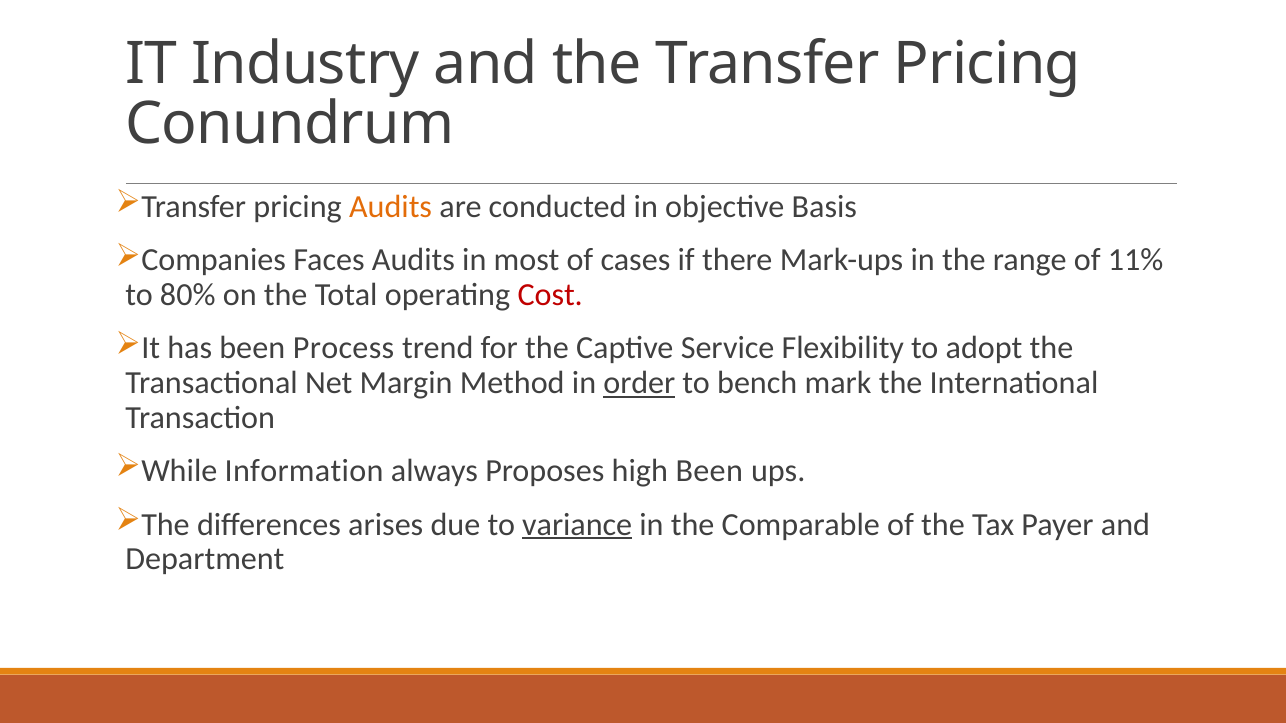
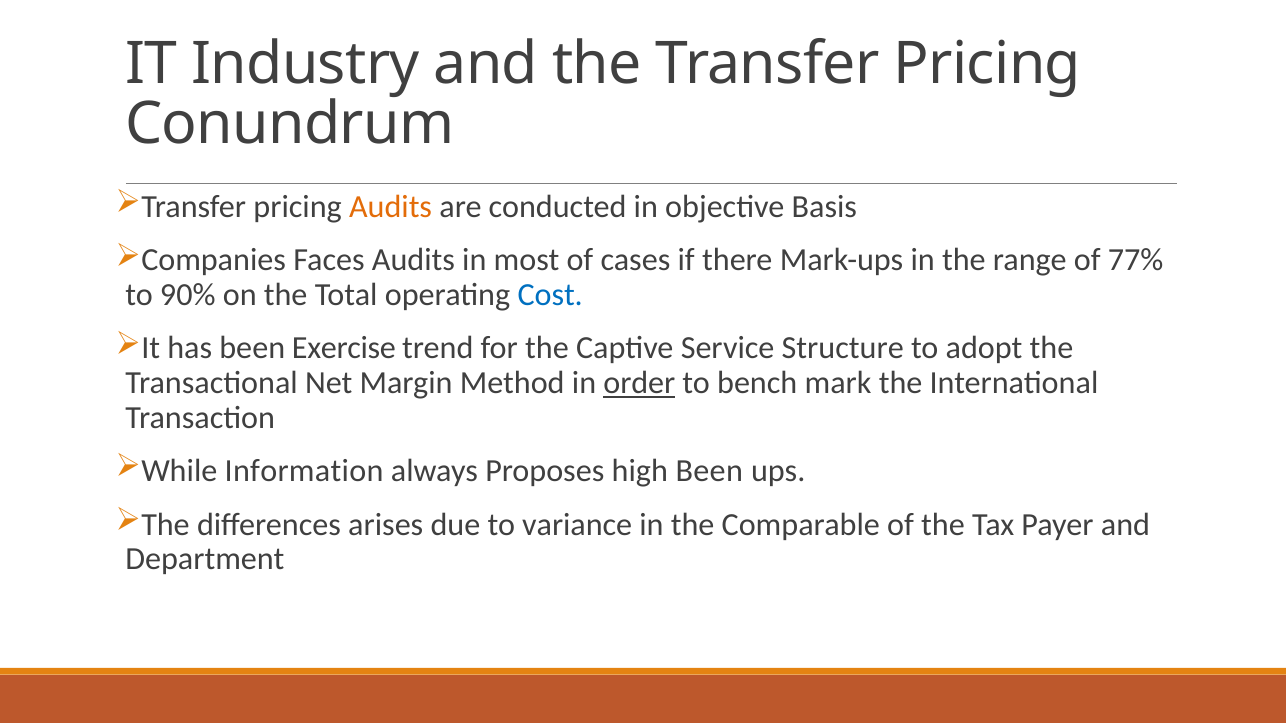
11%: 11% -> 77%
80%: 80% -> 90%
Cost colour: red -> blue
Process: Process -> Exercise
Flexibility: Flexibility -> Structure
variance underline: present -> none
